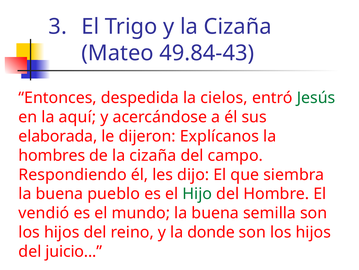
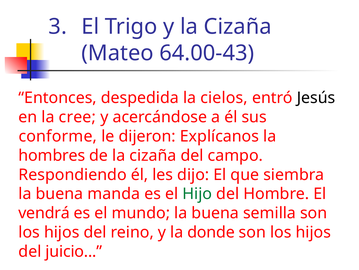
49.84-43: 49.84-43 -> 64.00-43
Jesús colour: green -> black
aquí: aquí -> cree
elaborada: elaborada -> conforme
pueblo: pueblo -> manda
vendió: vendió -> vendrá
